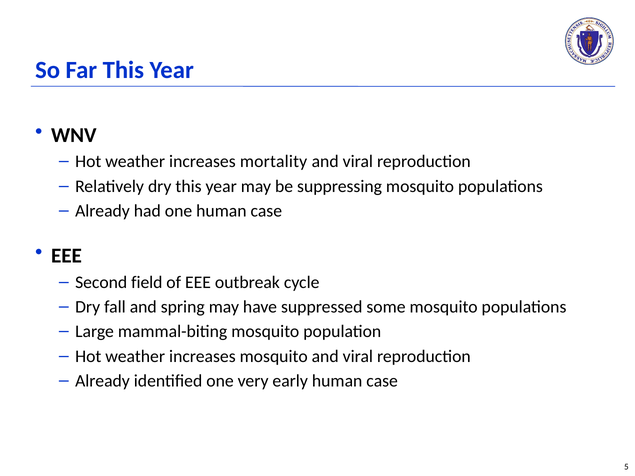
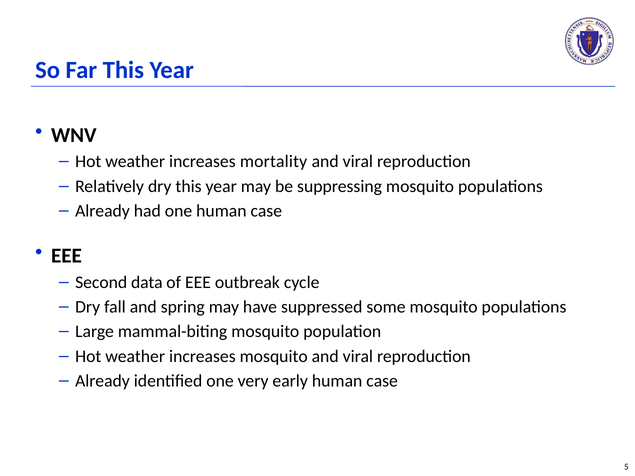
field: field -> data
